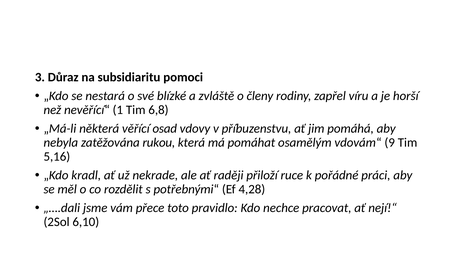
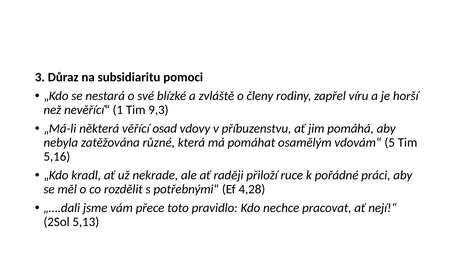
6,8: 6,8 -> 9,3
rukou: rukou -> různé
9: 9 -> 5
6,10: 6,10 -> 5,13
